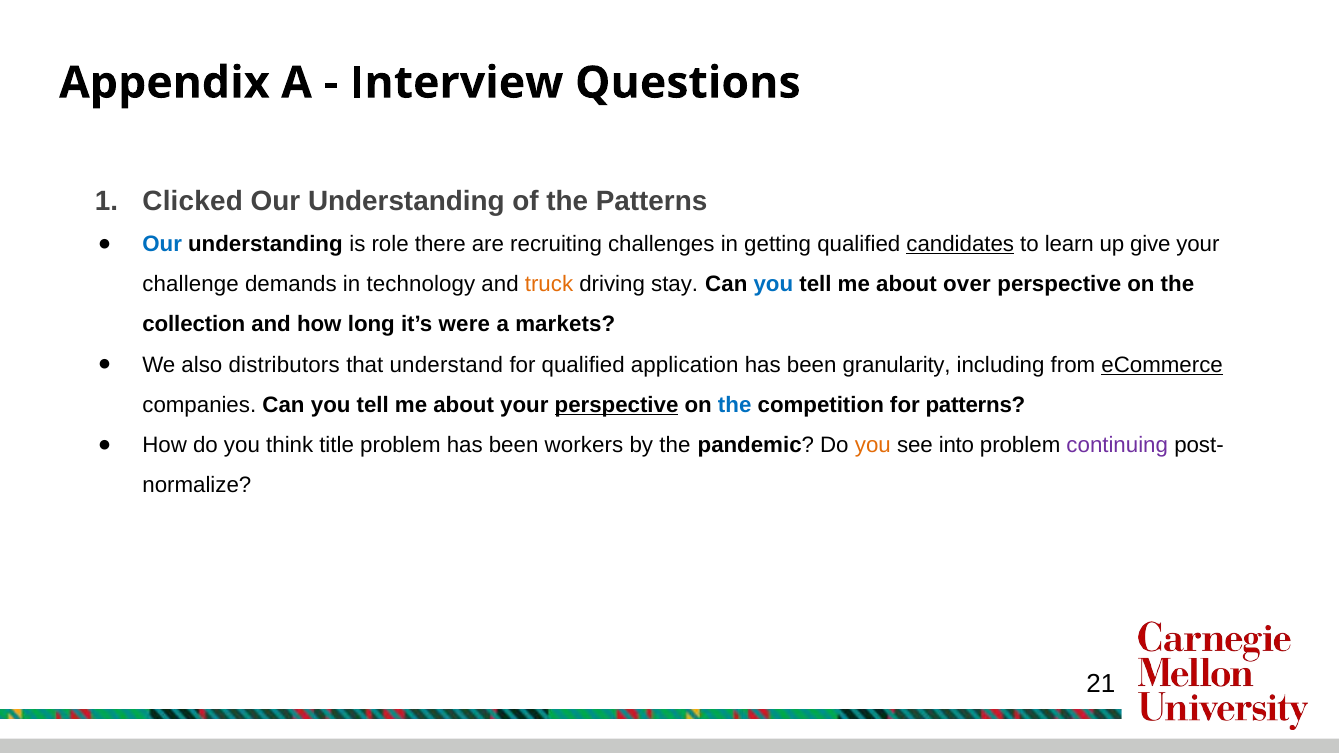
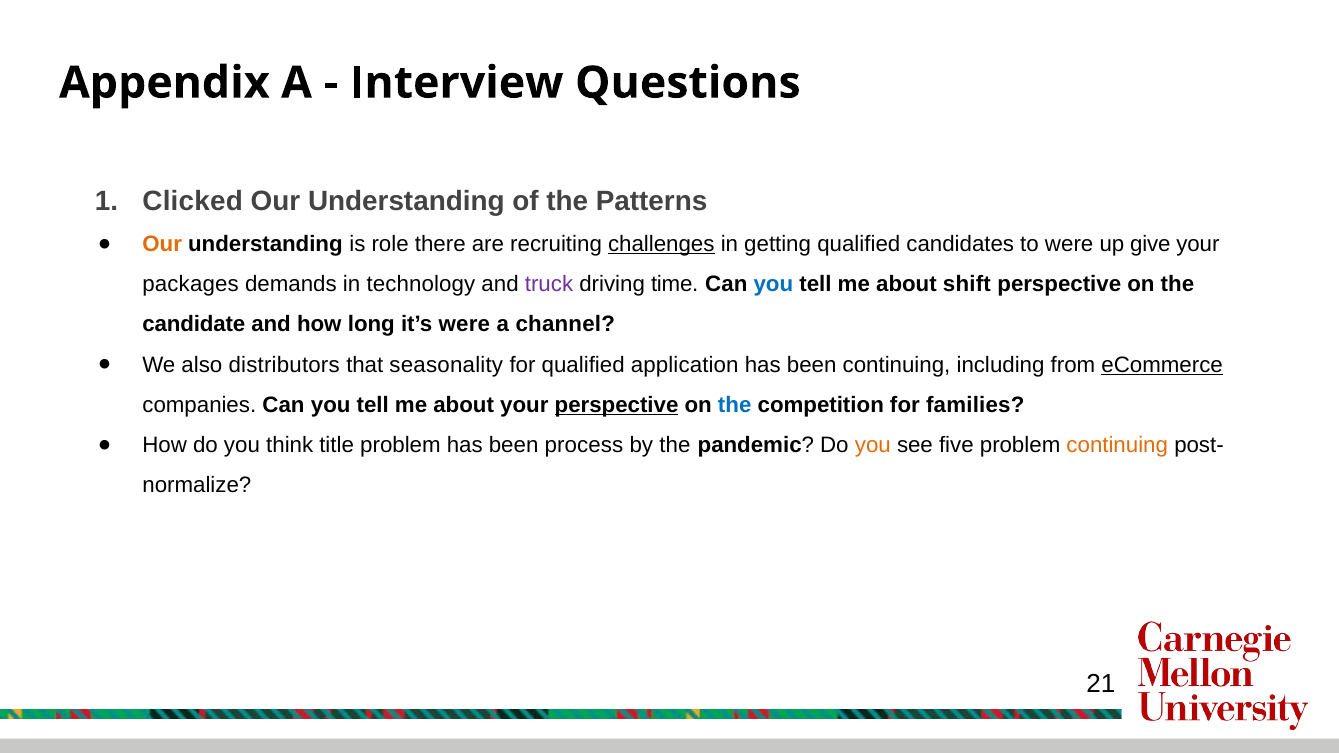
Our at (162, 244) colour: blue -> orange
challenges underline: none -> present
candidates underline: present -> none
to learn: learn -> were
challenge: challenge -> packages
truck colour: orange -> purple
stay: stay -> time
over: over -> shift
collection: collection -> candidate
markets: markets -> channel
understand: understand -> seasonality
been granularity: granularity -> continuing
for patterns: patterns -> families
workers: workers -> process
into: into -> five
continuing at (1117, 445) colour: purple -> orange
